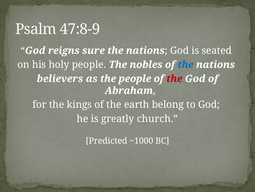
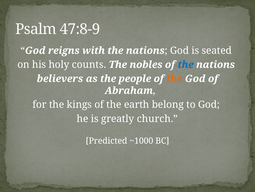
sure: sure -> with
holy people: people -> counts
the at (174, 78) colour: red -> orange
